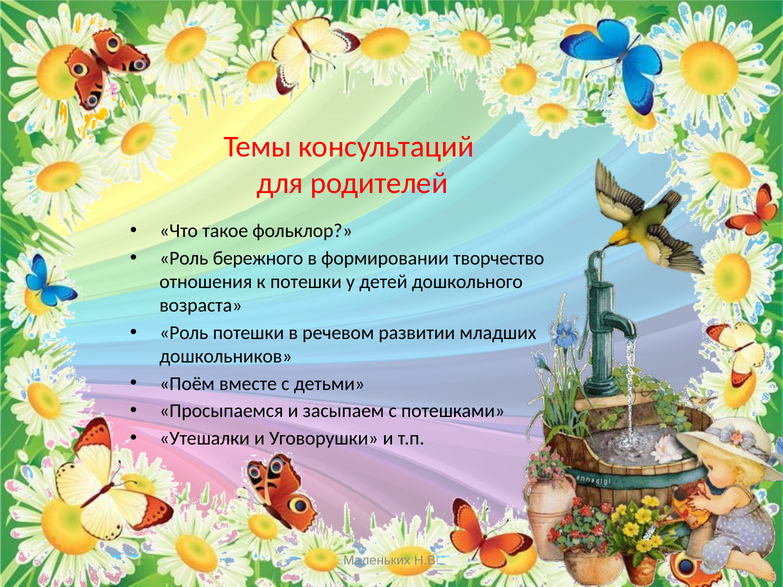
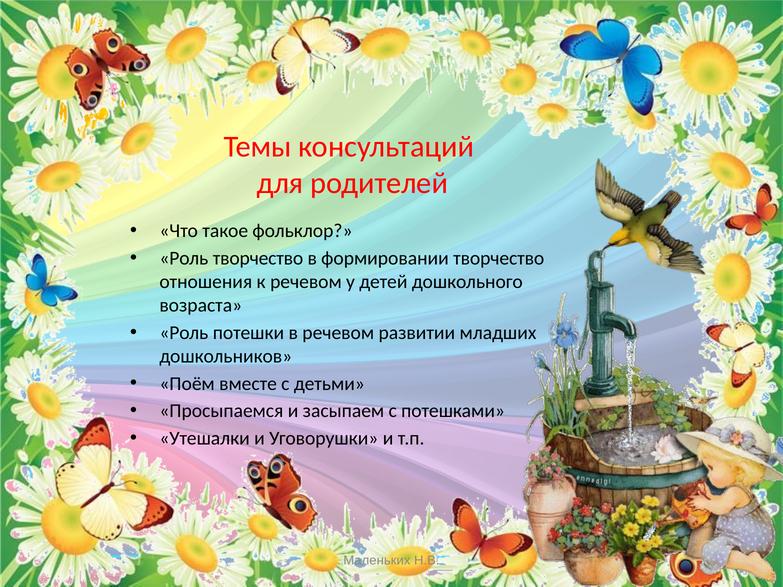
Роль бережного: бережного -> творчество
к потешки: потешки -> речевом
